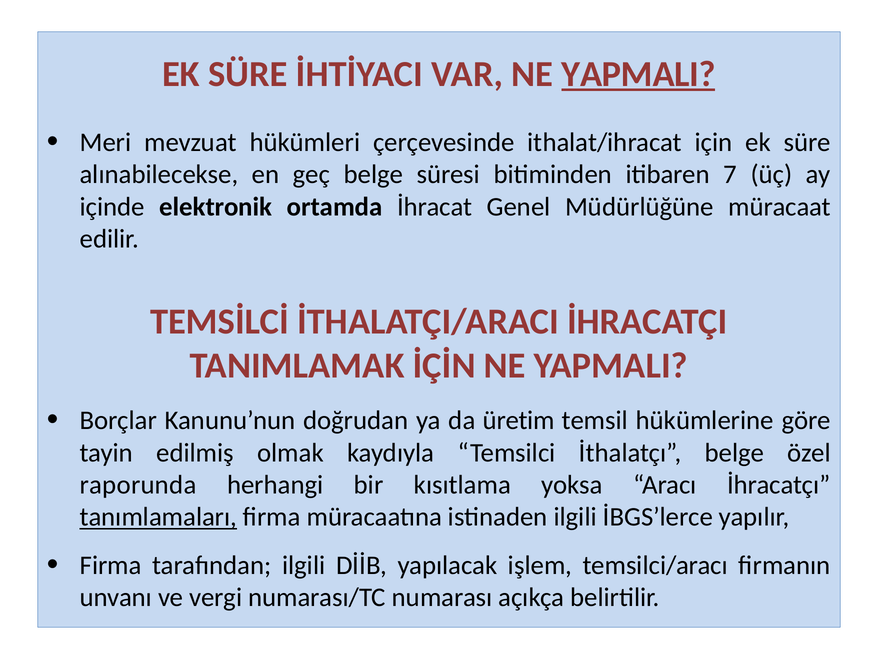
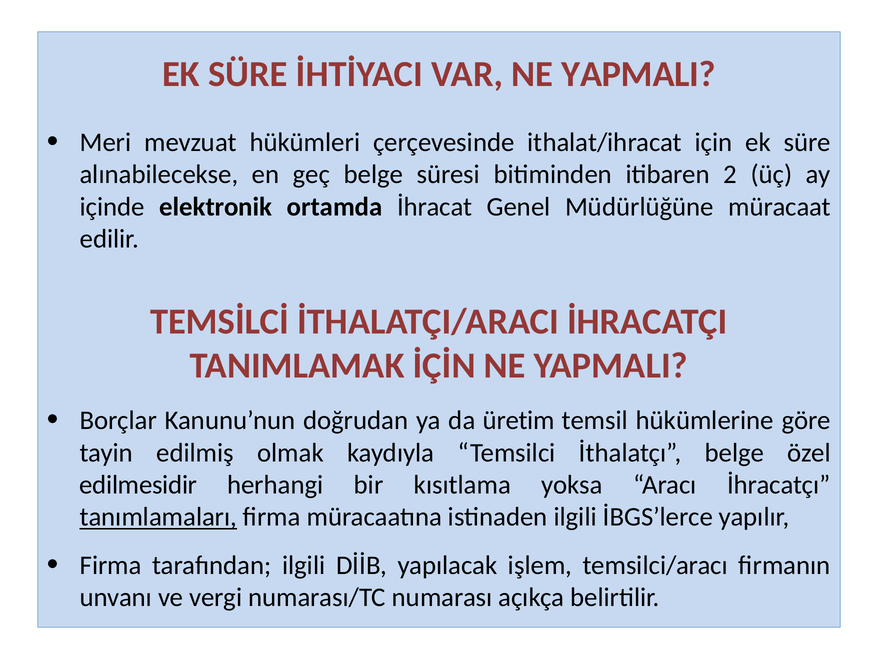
YAPMALI at (639, 74) underline: present -> none
7: 7 -> 2
raporunda: raporunda -> edilmesidir
